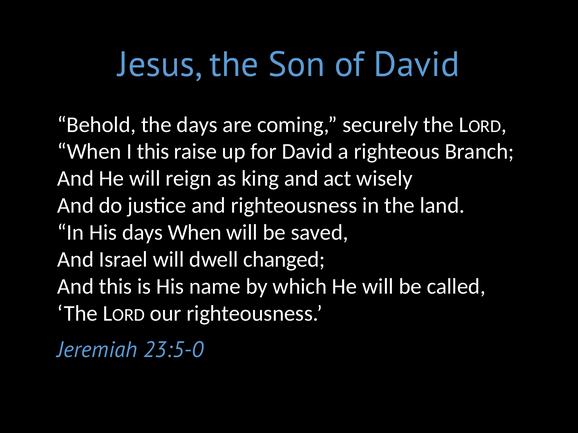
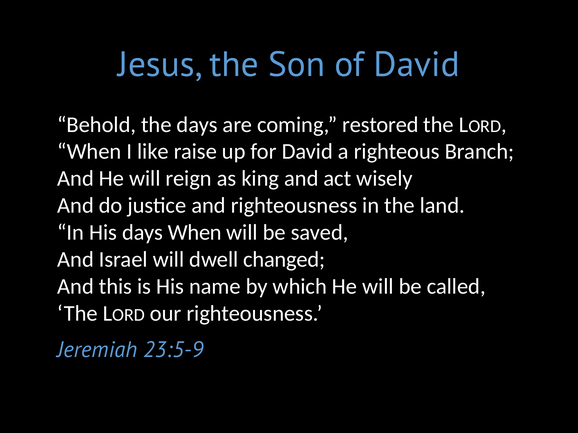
securely: securely -> restored
I this: this -> like
23:5-0: 23:5-0 -> 23:5-9
